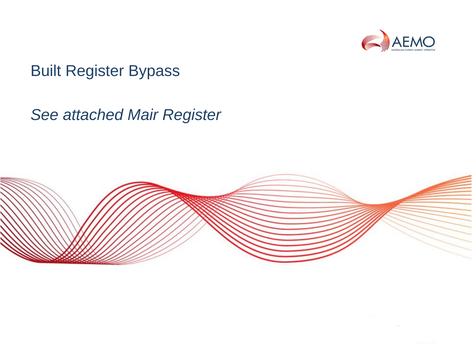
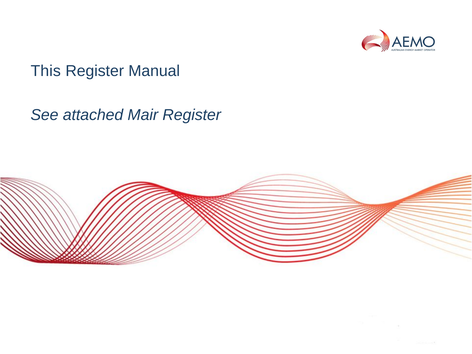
Built: Built -> This
Bypass: Bypass -> Manual
